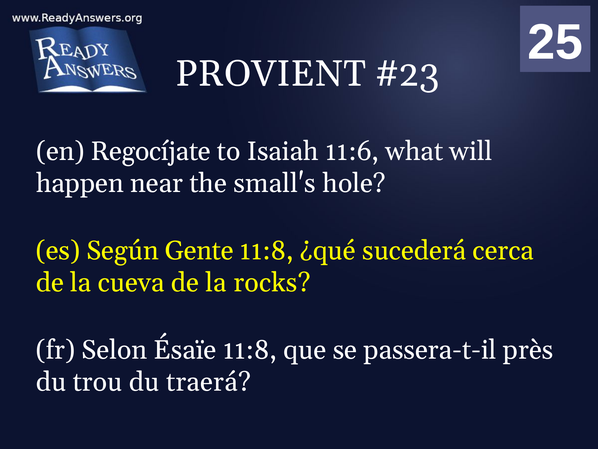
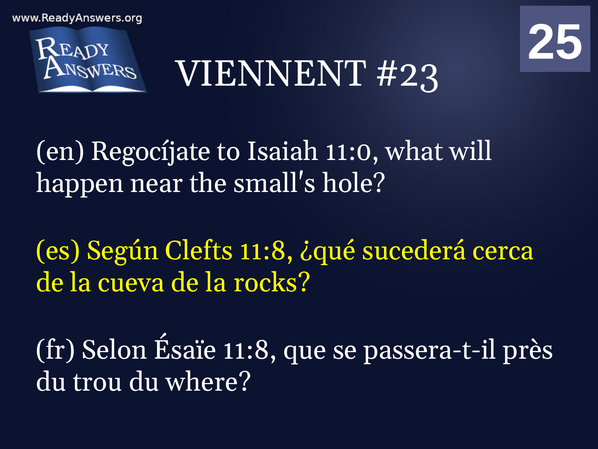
PROVIENT: PROVIENT -> VIENNENT
11:6: 11:6 -> 11:0
Gente: Gente -> Clefts
traerá: traerá -> where
